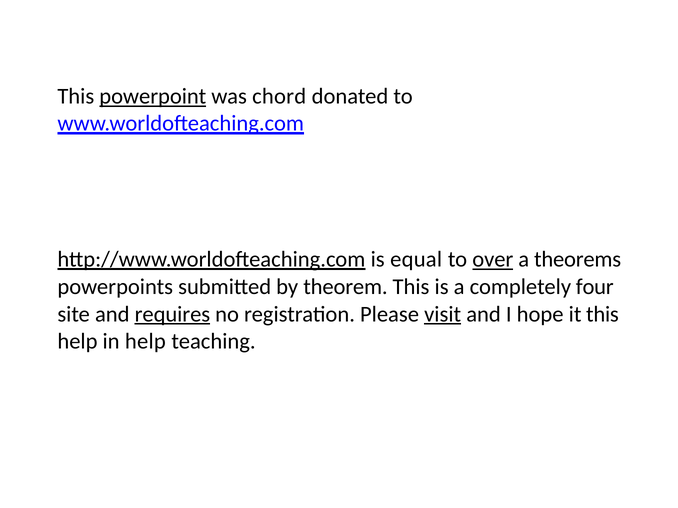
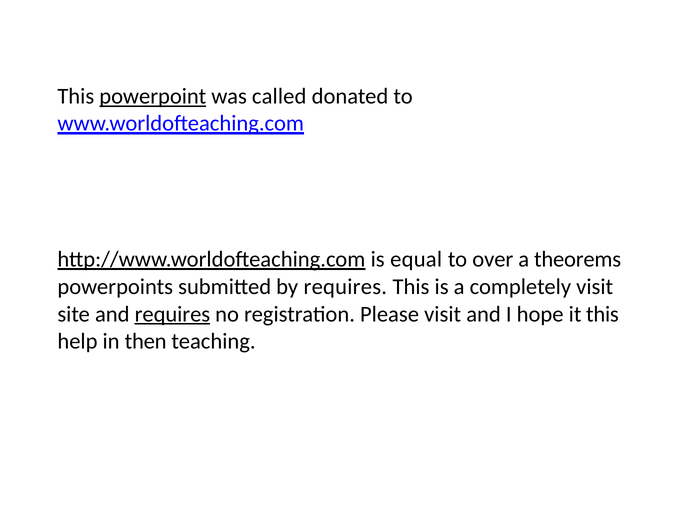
chord: chord -> called
over underline: present -> none
by theorem: theorem -> requires
completely four: four -> visit
visit at (443, 314) underline: present -> none
in help: help -> then
